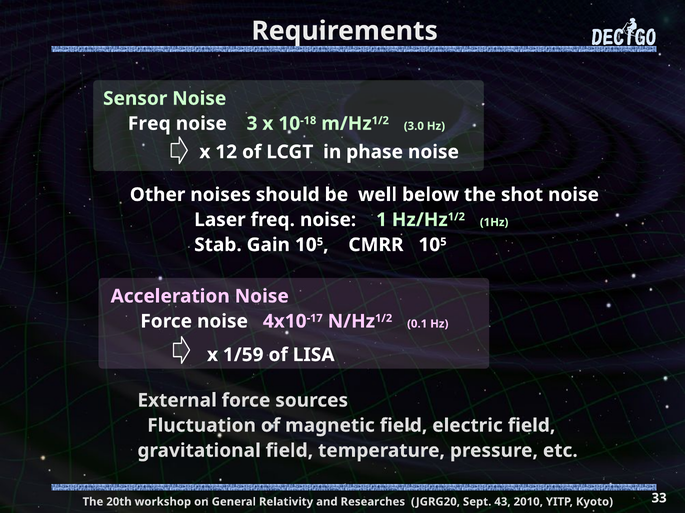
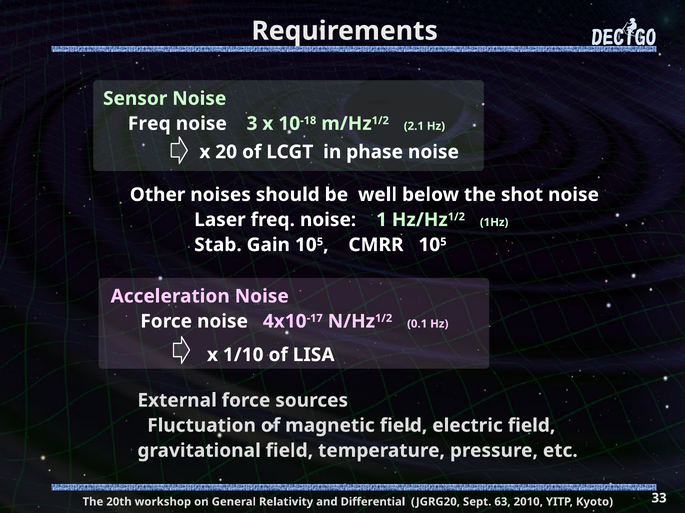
3.0: 3.0 -> 2.1
12: 12 -> 20
1/59: 1/59 -> 1/10
Researches: Researches -> Differential
43: 43 -> 63
